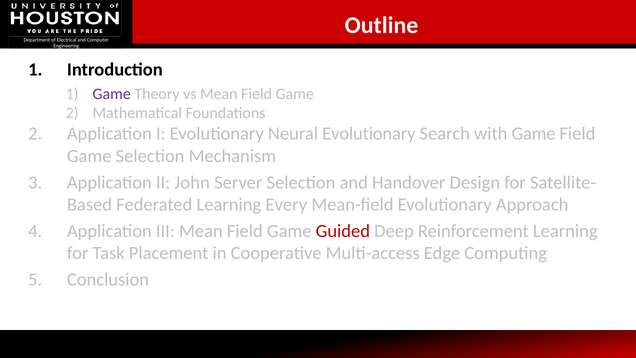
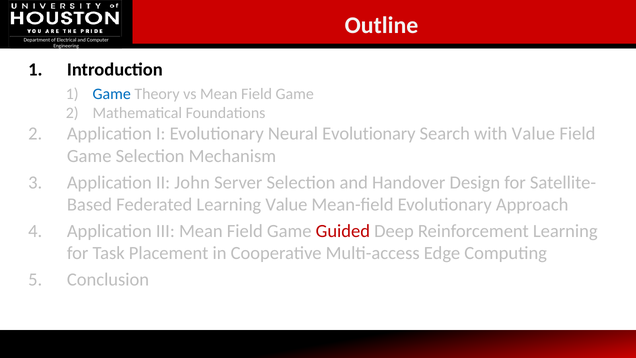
Game at (112, 94) colour: purple -> blue
with Game: Game -> Value
Learning Every: Every -> Value
